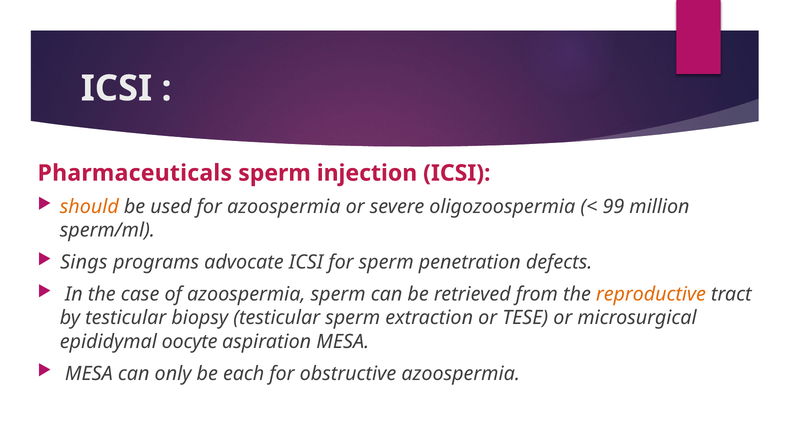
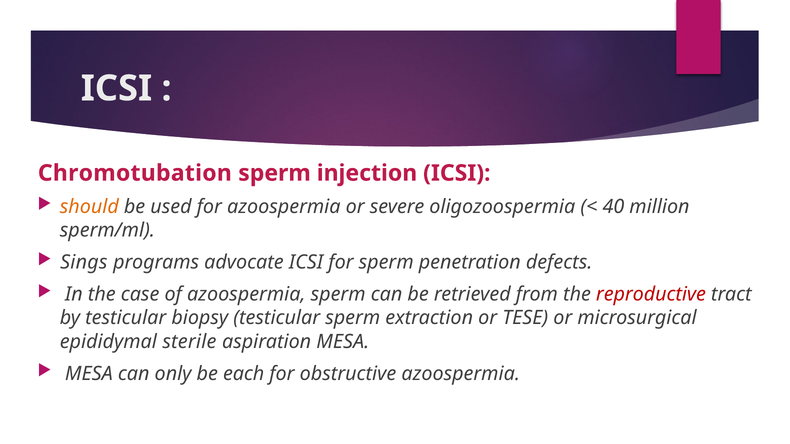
Pharmaceuticals: Pharmaceuticals -> Chromotubation
99: 99 -> 40
reproductive colour: orange -> red
oocyte: oocyte -> sterile
